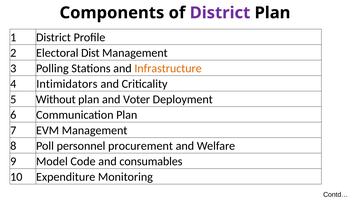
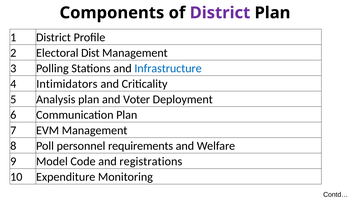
Infrastructure colour: orange -> blue
Without: Without -> Analysis
procurement: procurement -> requirements
consumables: consumables -> registrations
